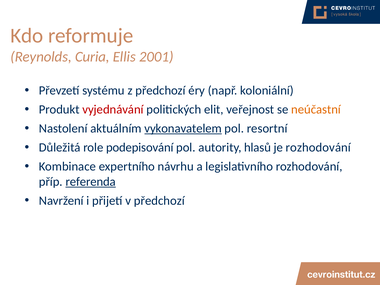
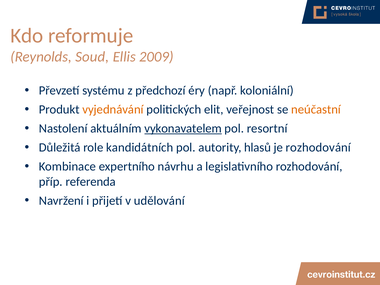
Curia: Curia -> Soud
2001: 2001 -> 2009
vyjednávání colour: red -> orange
podepisování: podepisování -> kandidátních
referenda underline: present -> none
v předchozí: předchozí -> udělování
